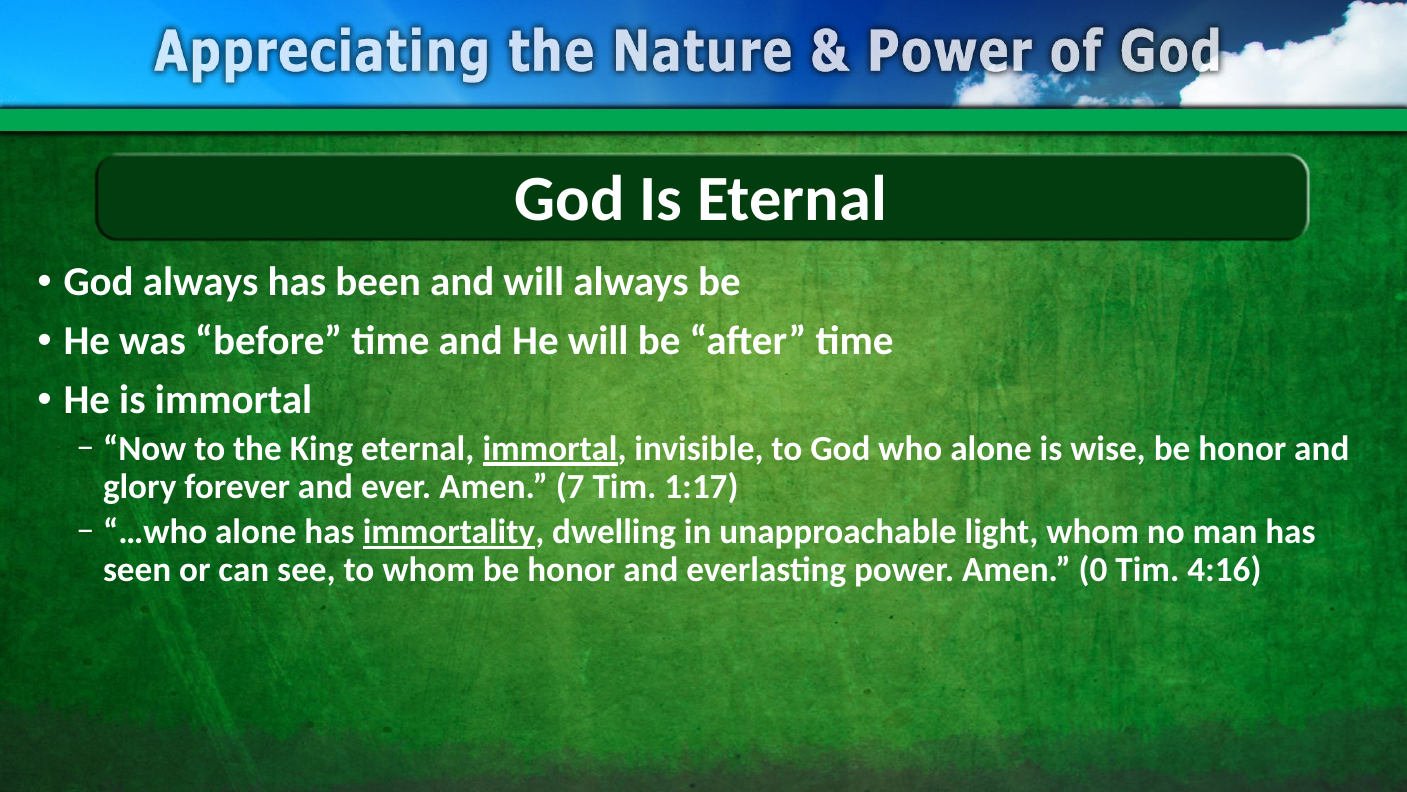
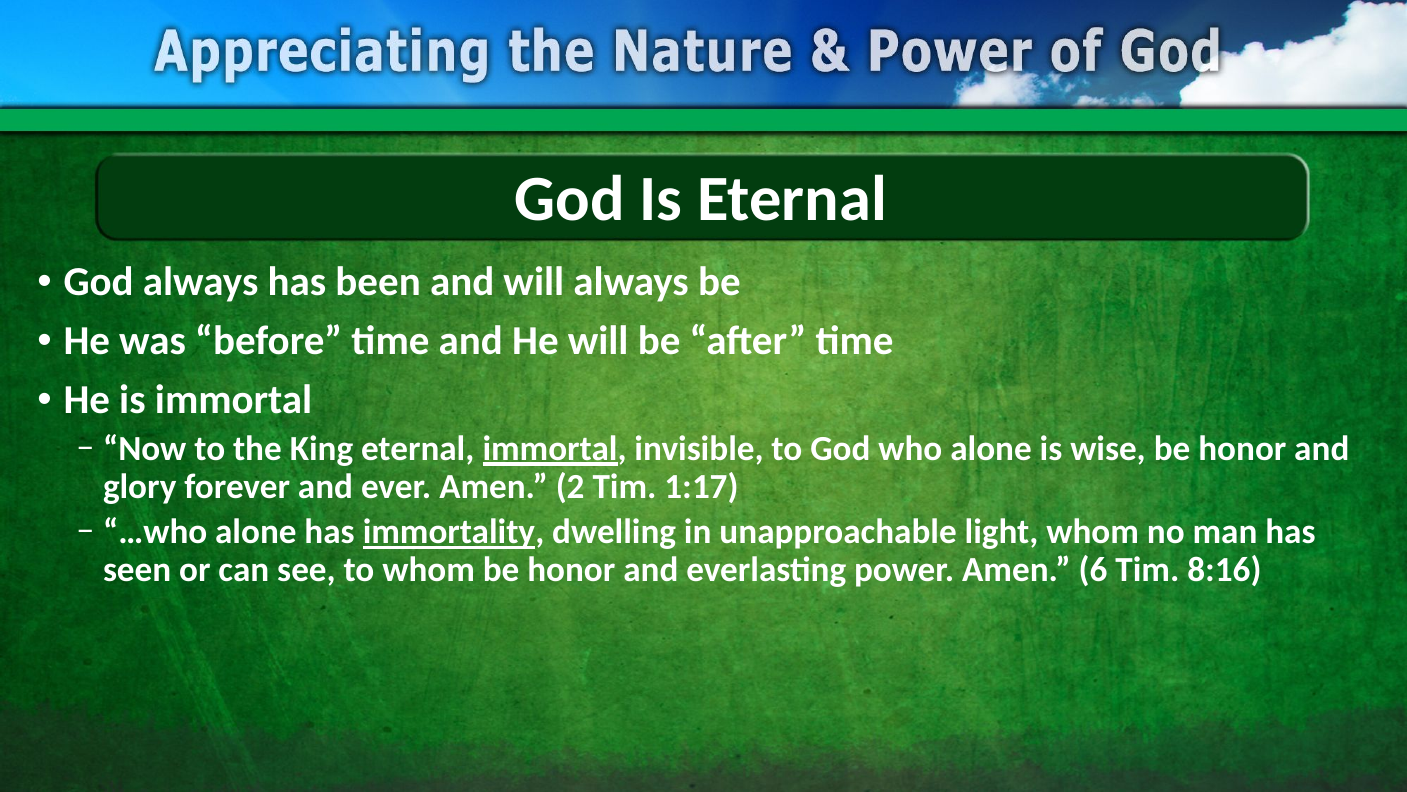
7: 7 -> 2
0: 0 -> 6
4:16: 4:16 -> 8:16
